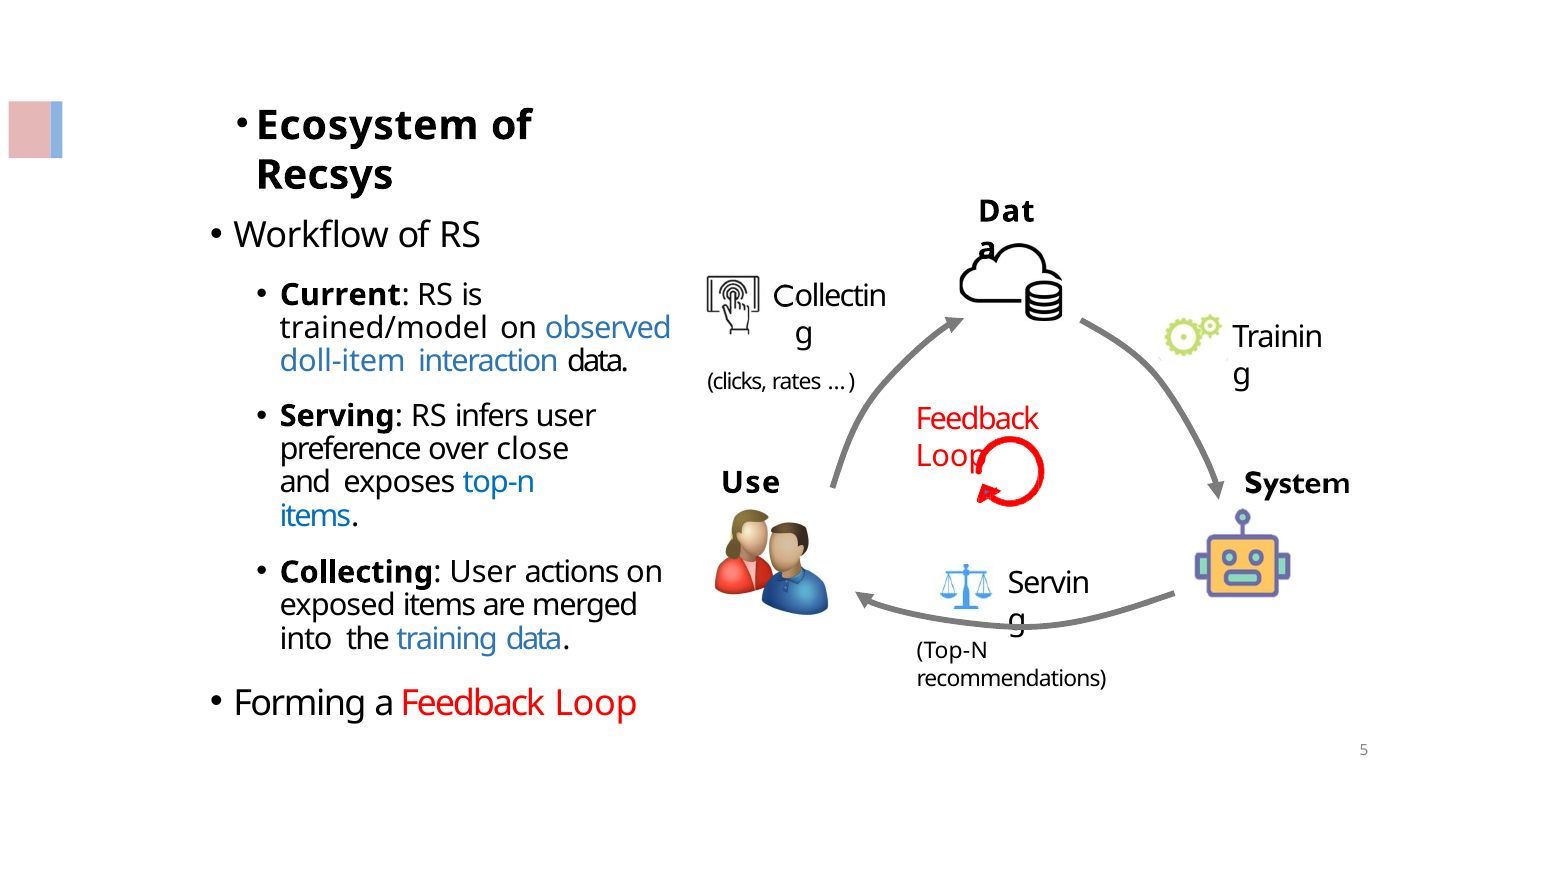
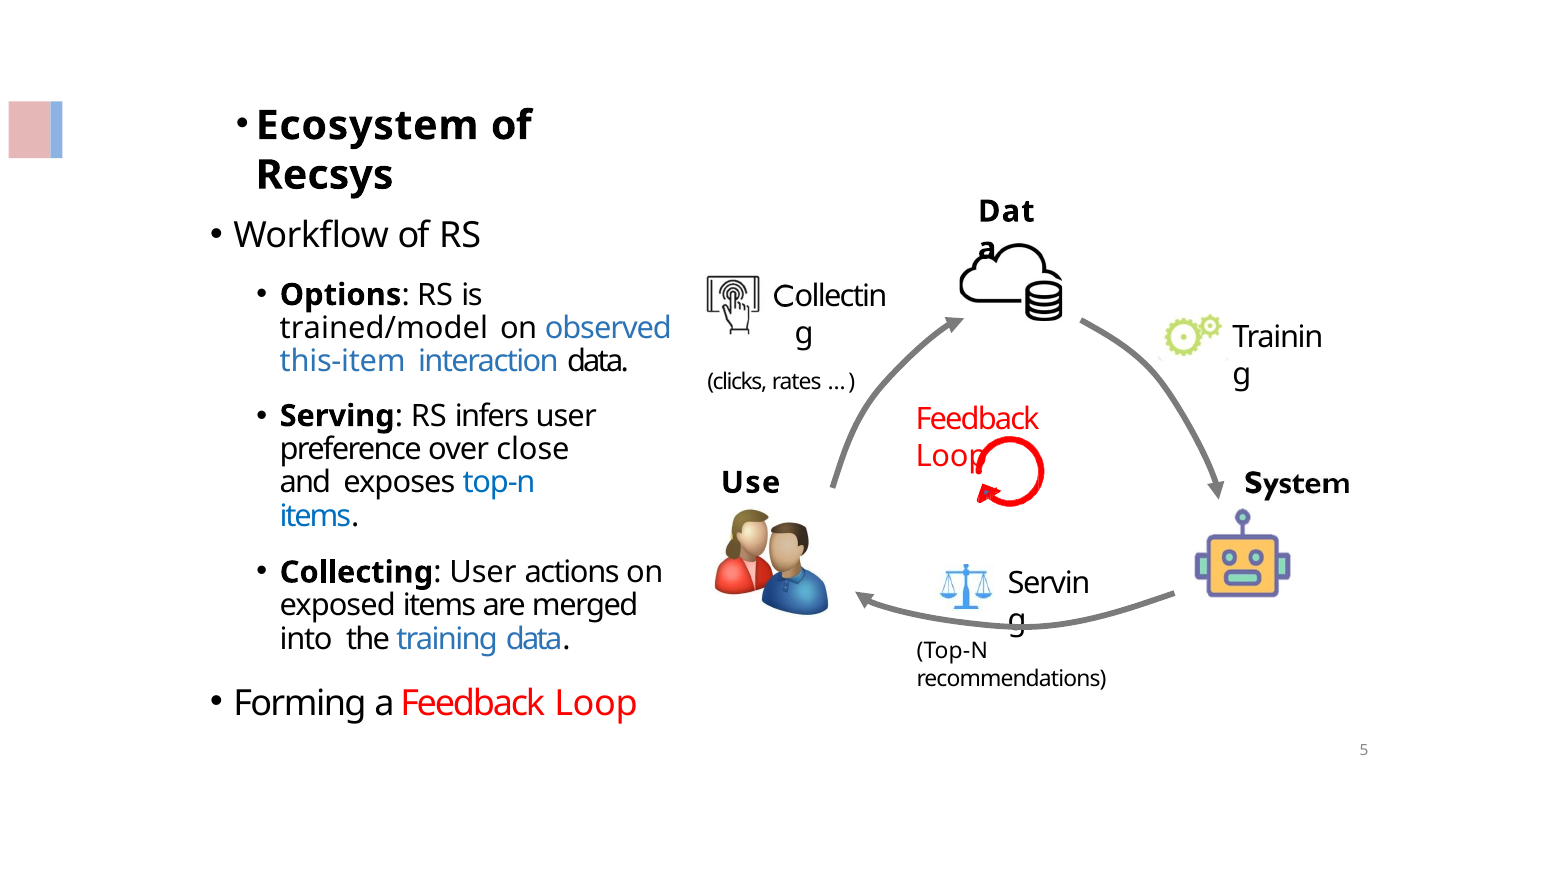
Current: Current -> Options
doll-item: doll-item -> this-item
